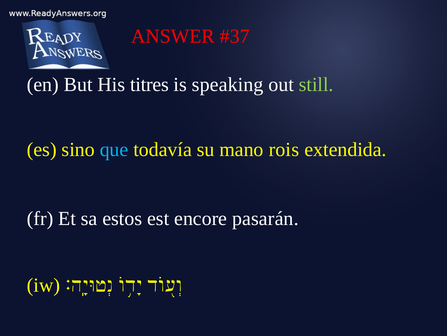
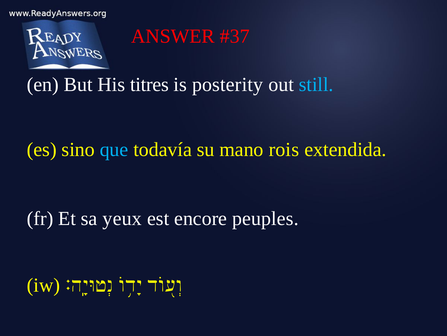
speaking: speaking -> posterity
still colour: light green -> light blue
estos: estos -> yeux
pasarán: pasarán -> peuples
